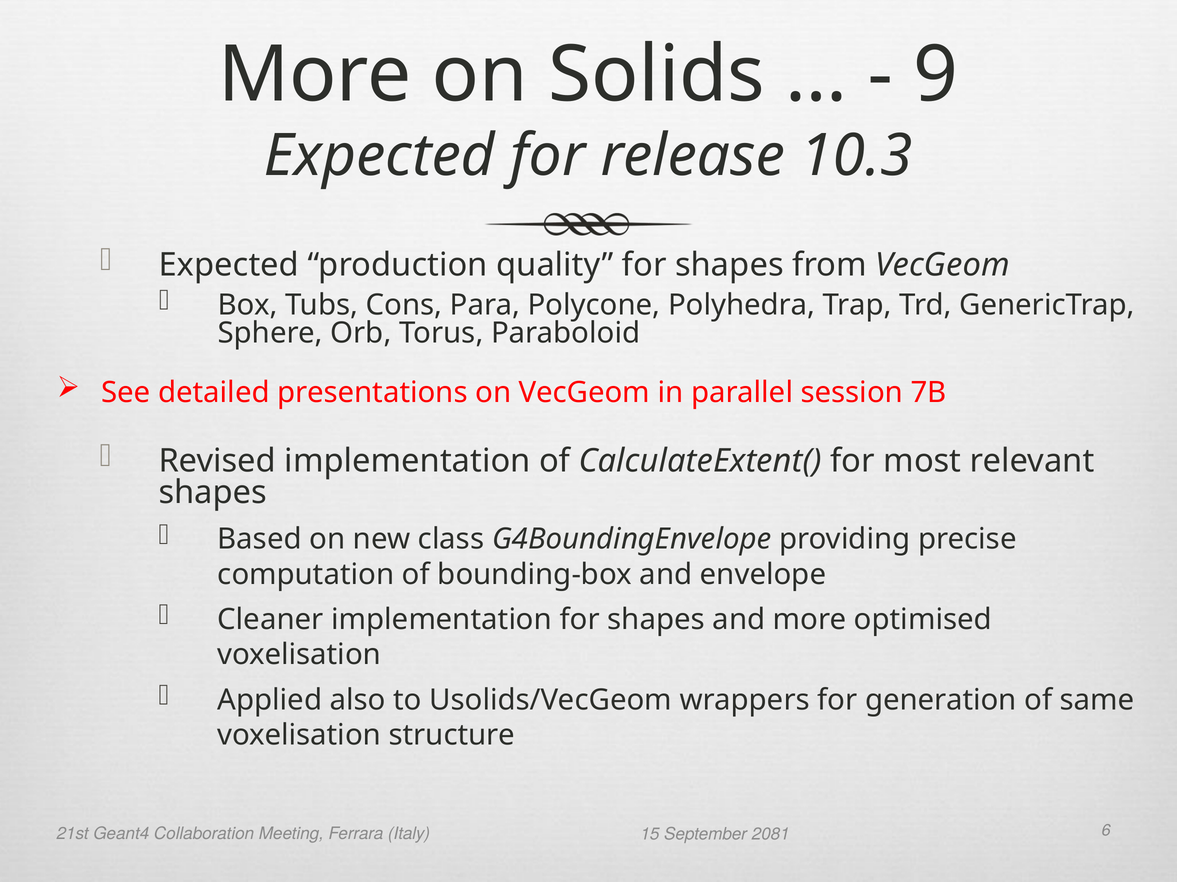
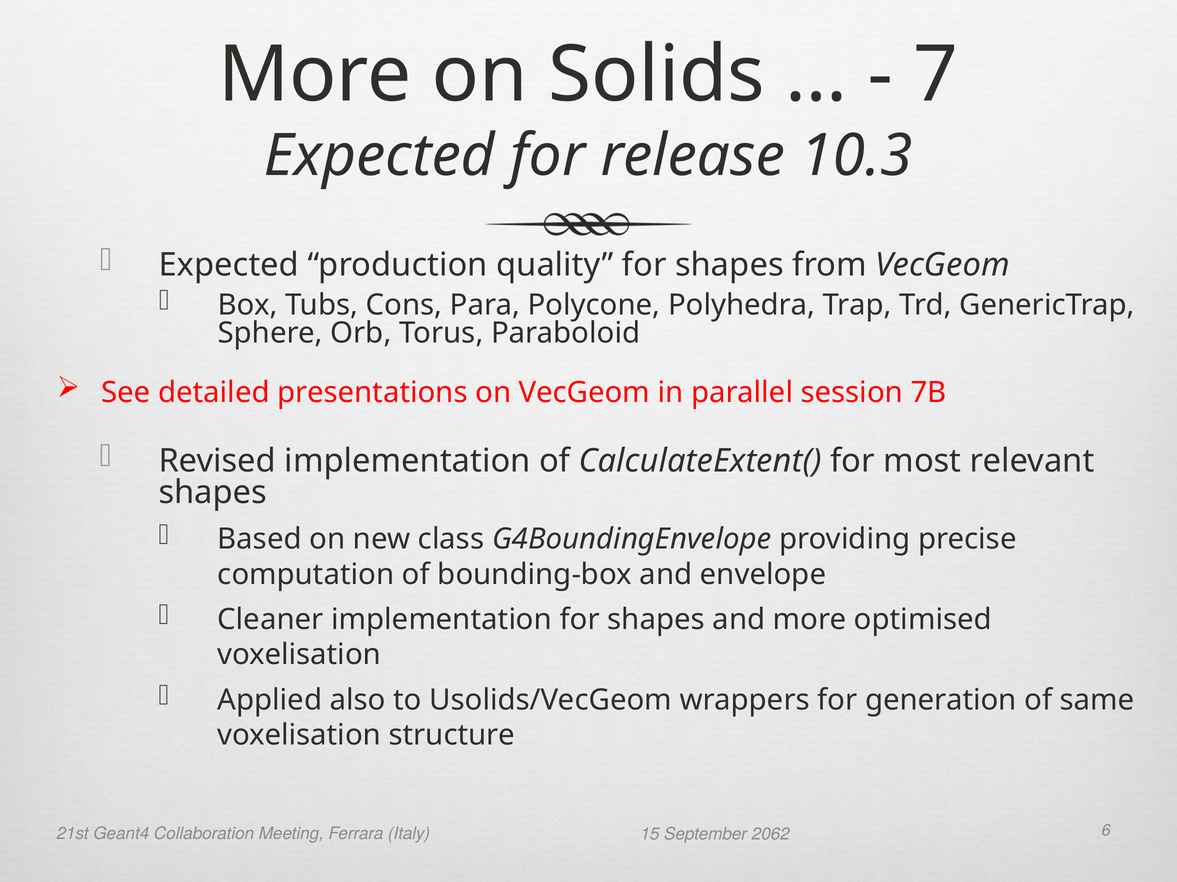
9: 9 -> 7
2081: 2081 -> 2062
